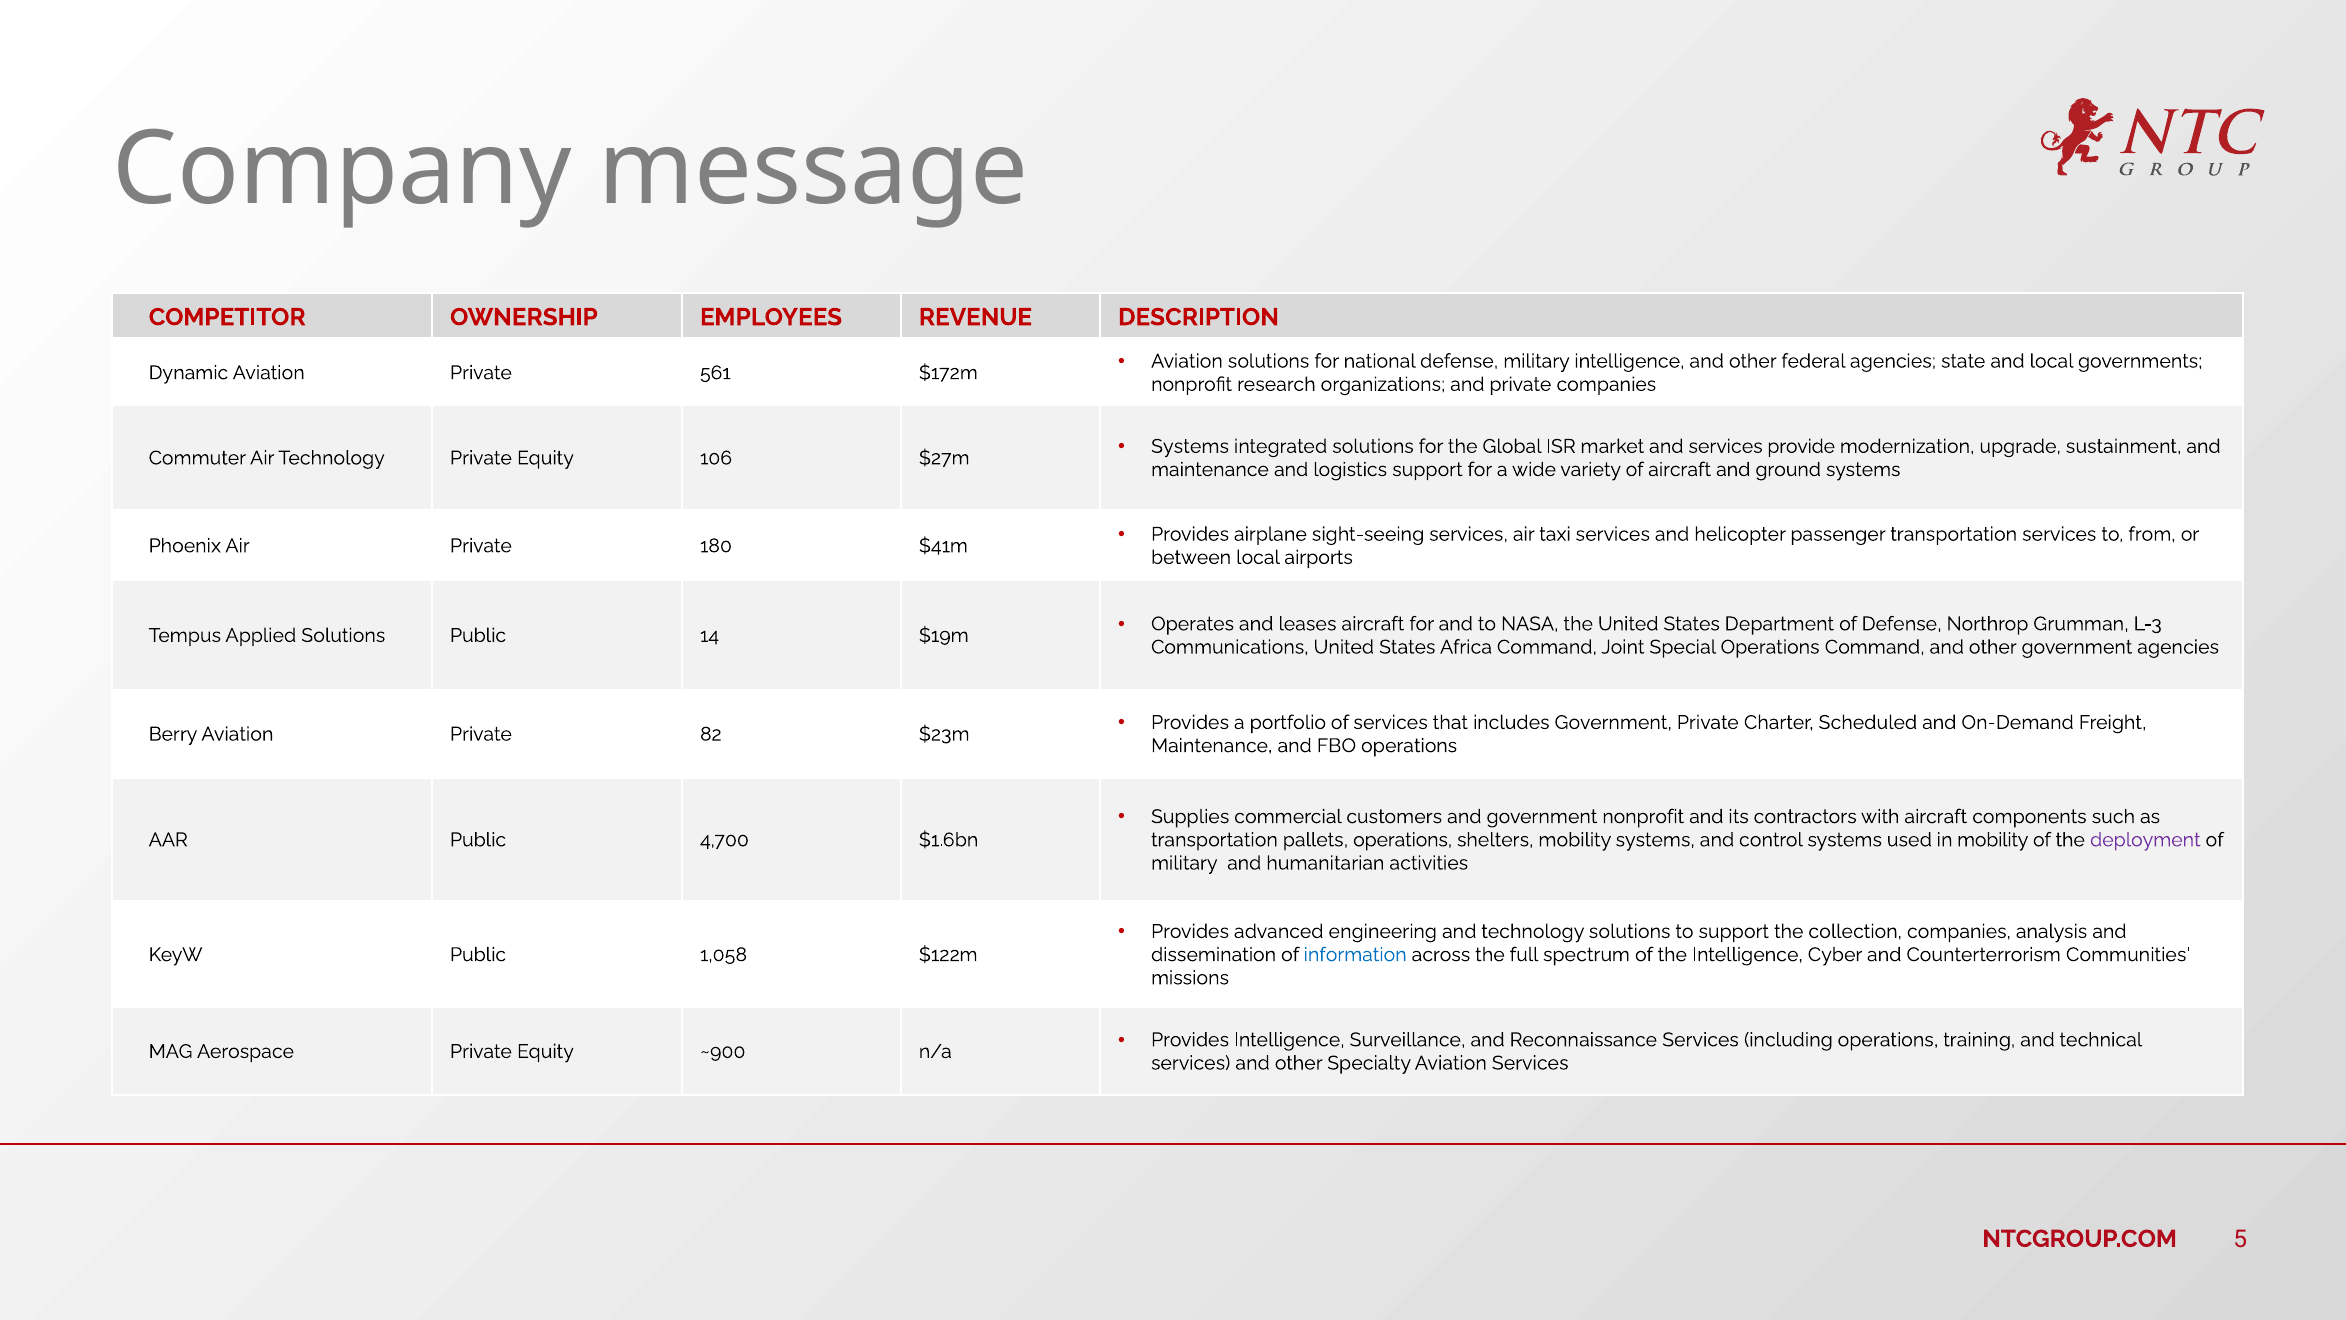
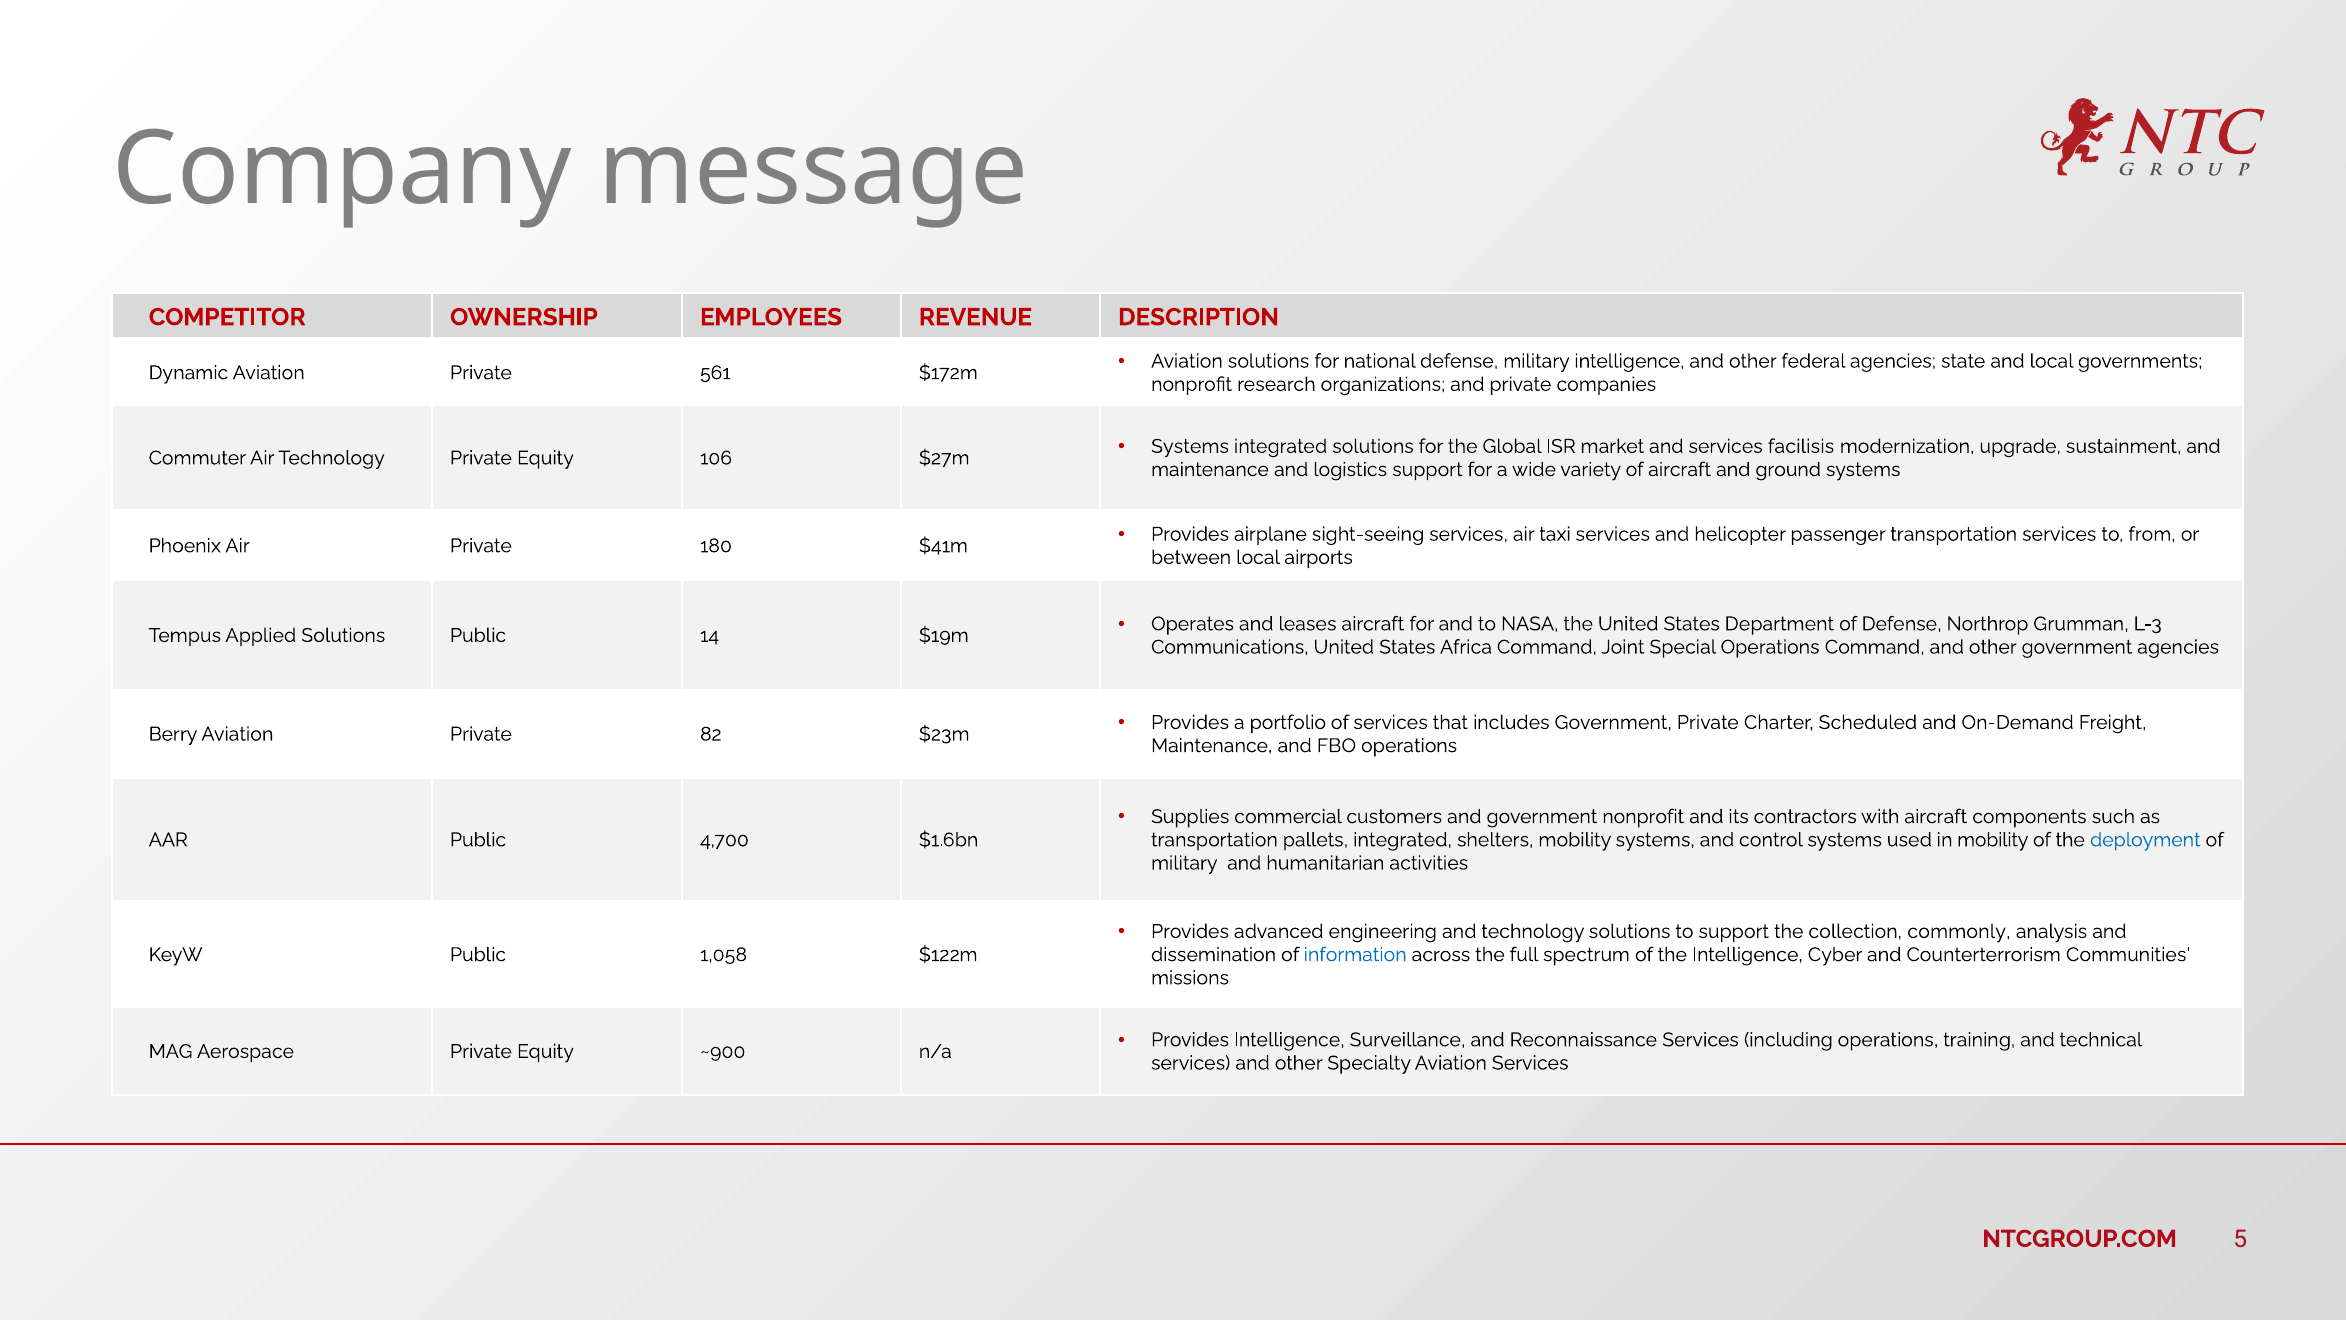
provide: provide -> facilisis
pallets operations: operations -> integrated
deployment colour: purple -> blue
collection companies: companies -> commonly
